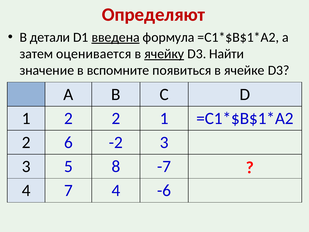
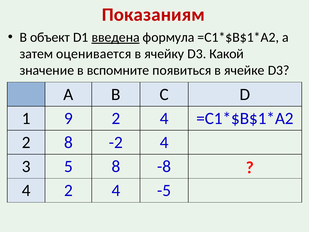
Определяют: Определяют -> Показаниям
детали: детали -> объект
ячейку underline: present -> none
Найти: Найти -> Какой
1 2: 2 -> 9
1 at (164, 118): 1 -> 4
2 6: 6 -> 8
-2 3: 3 -> 4
-7: -7 -> -8
4 7: 7 -> 2
-6: -6 -> -5
